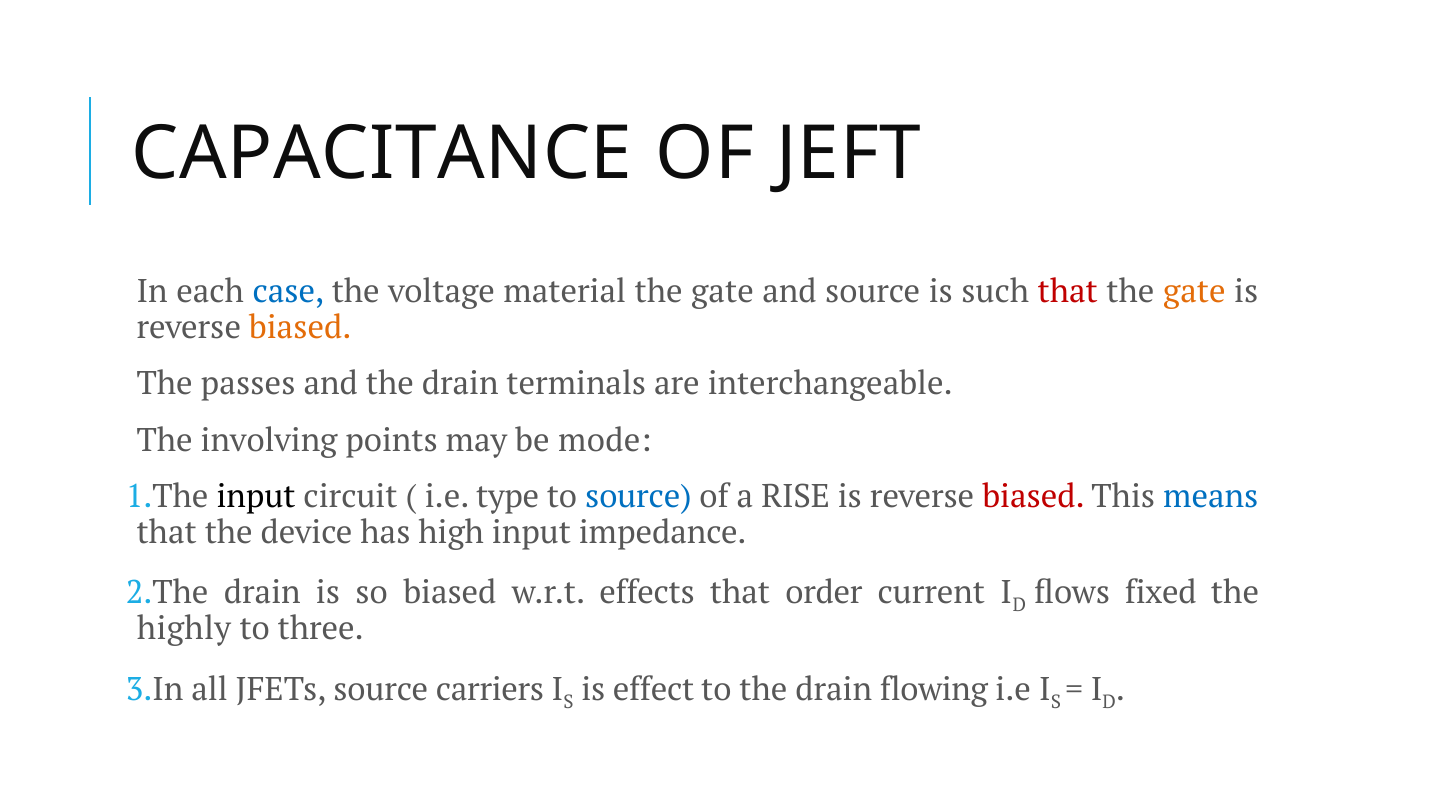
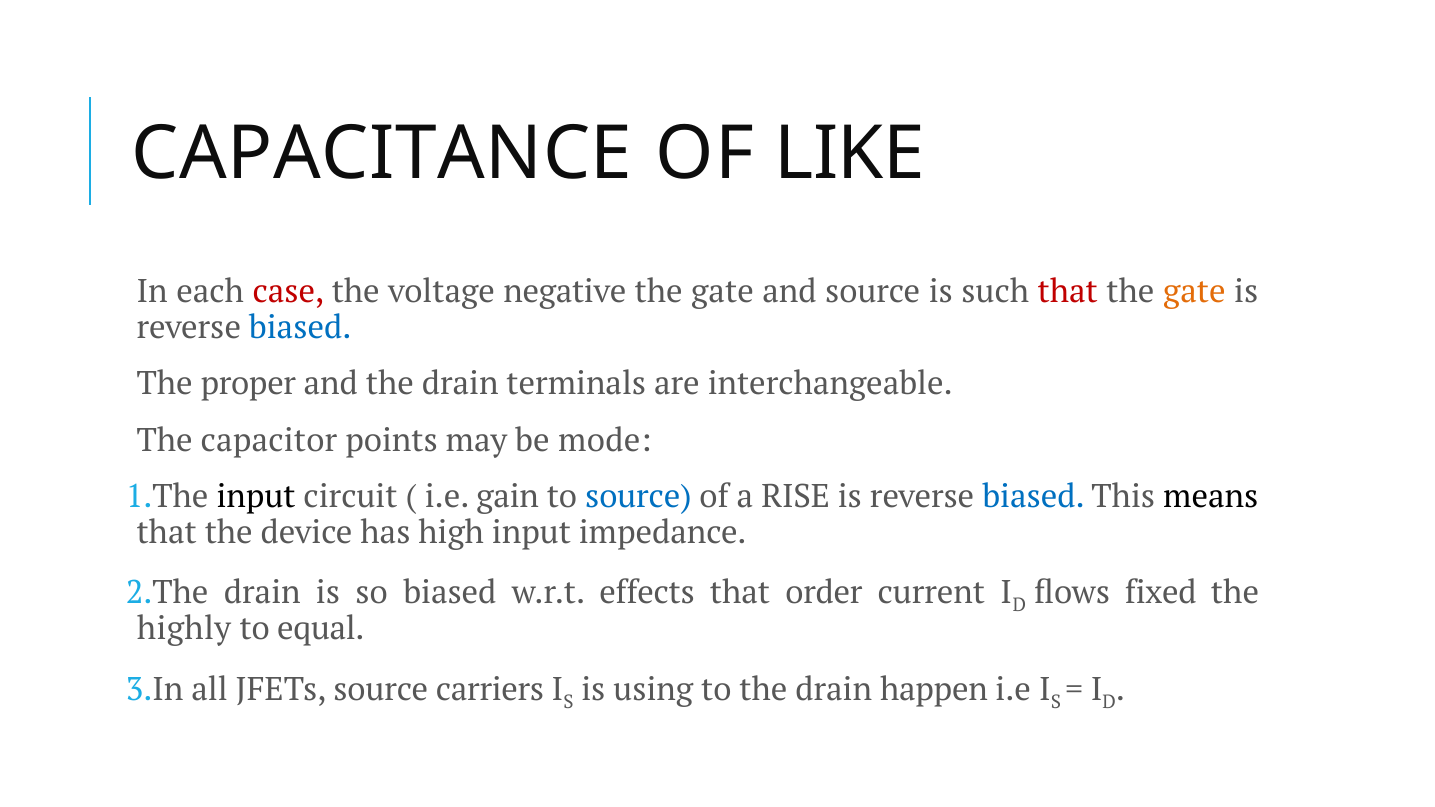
JEFT: JEFT -> LIKE
case colour: blue -> red
material: material -> negative
biased at (300, 327) colour: orange -> blue
passes: passes -> proper
involving: involving -> capacitor
type: type -> gain
biased at (1034, 497) colour: red -> blue
means colour: blue -> black
three: three -> equal
effect: effect -> using
flowing: flowing -> happen
